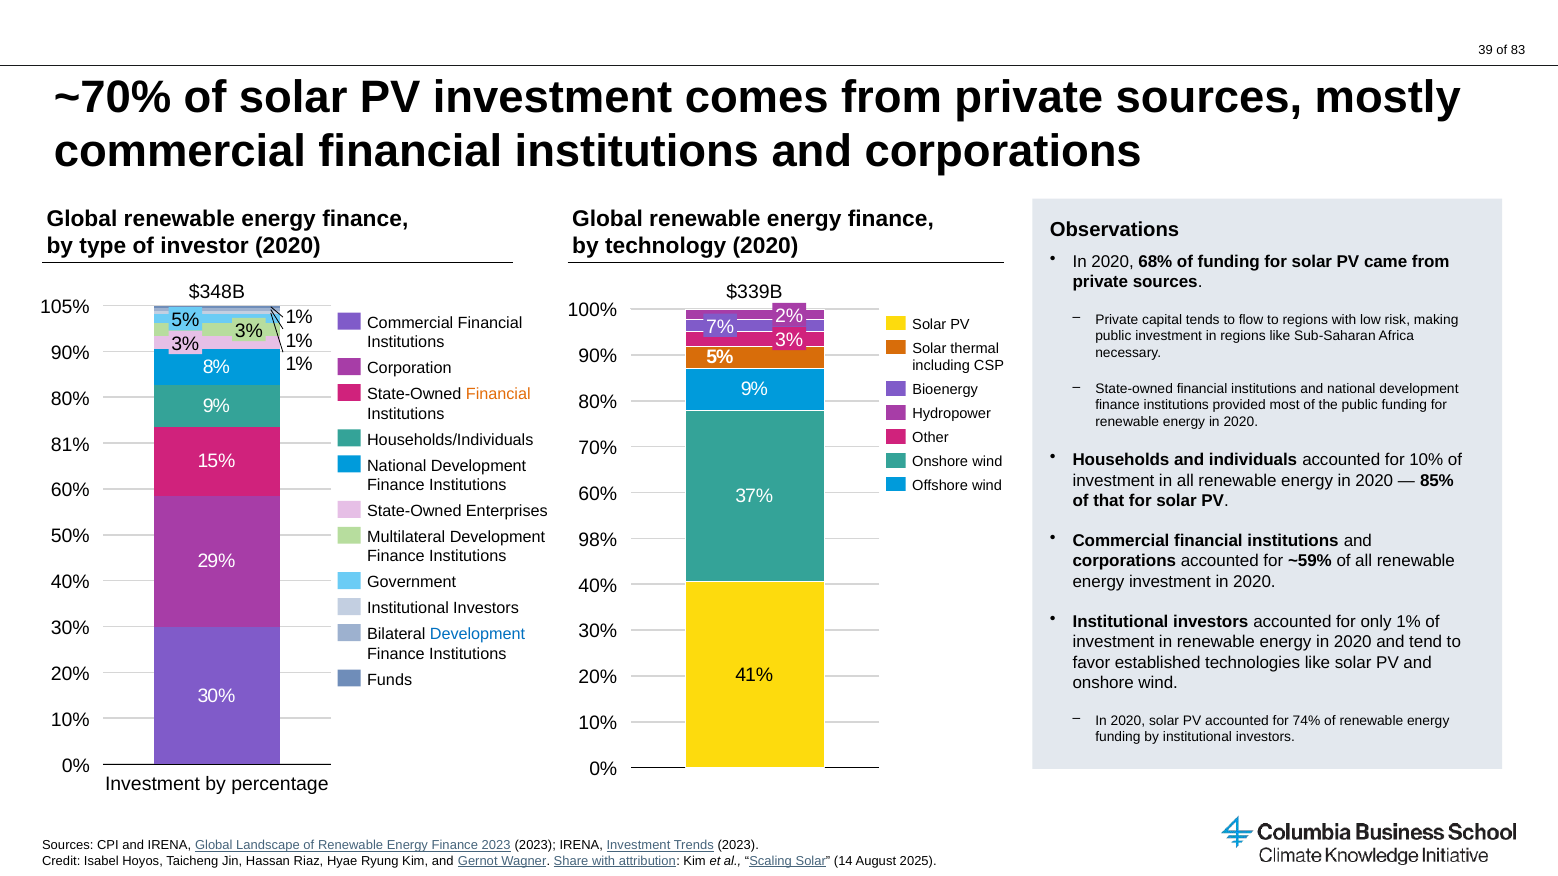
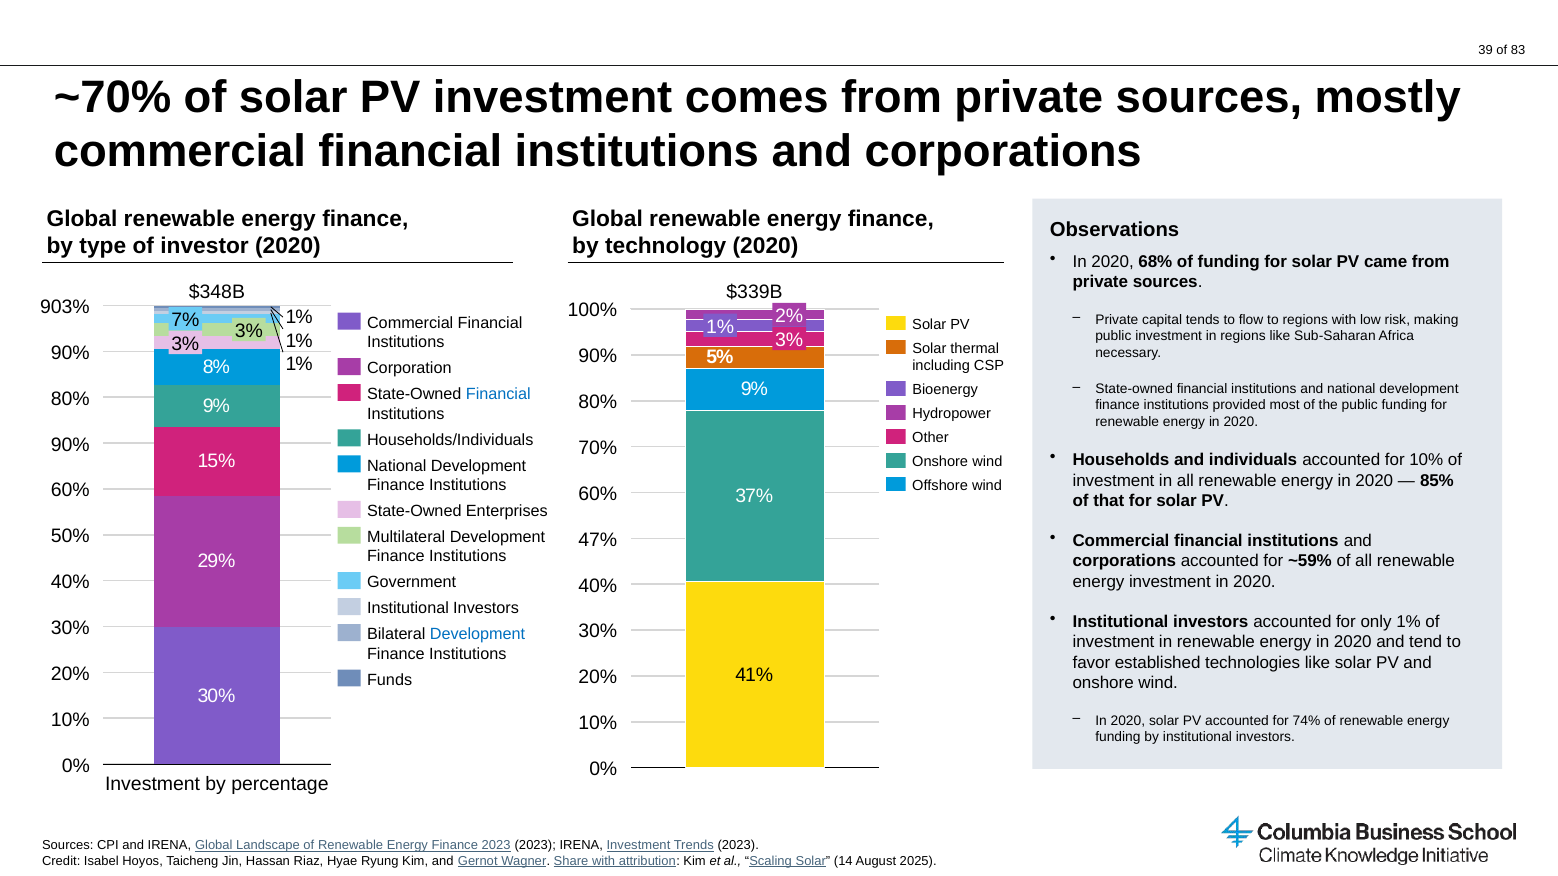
105%: 105% -> 903%
5% at (185, 320): 5% -> 7%
7% at (720, 327): 7% -> 1%
Financial at (498, 394) colour: orange -> blue
81% at (70, 445): 81% -> 90%
98%: 98% -> 47%
